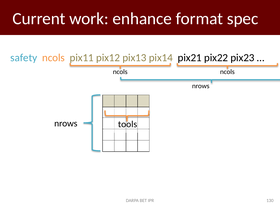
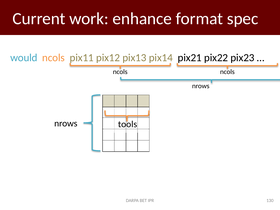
safety: safety -> would
